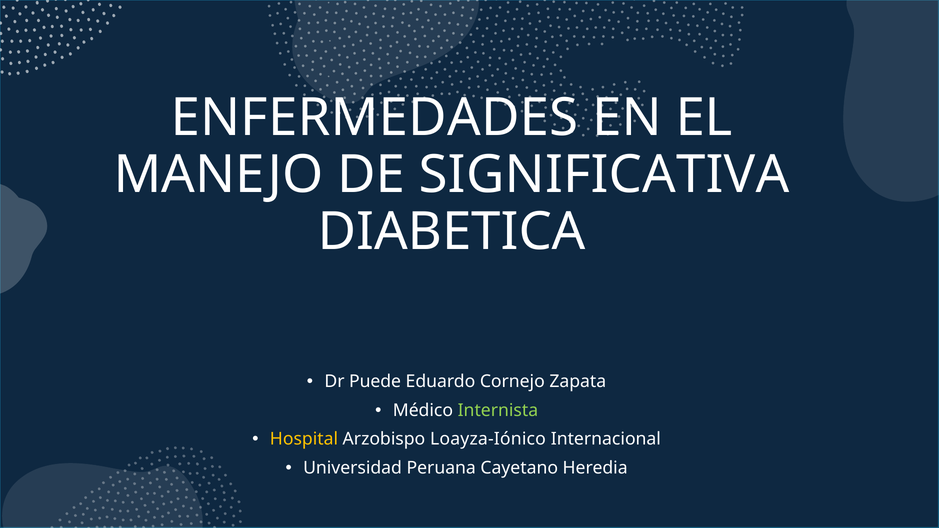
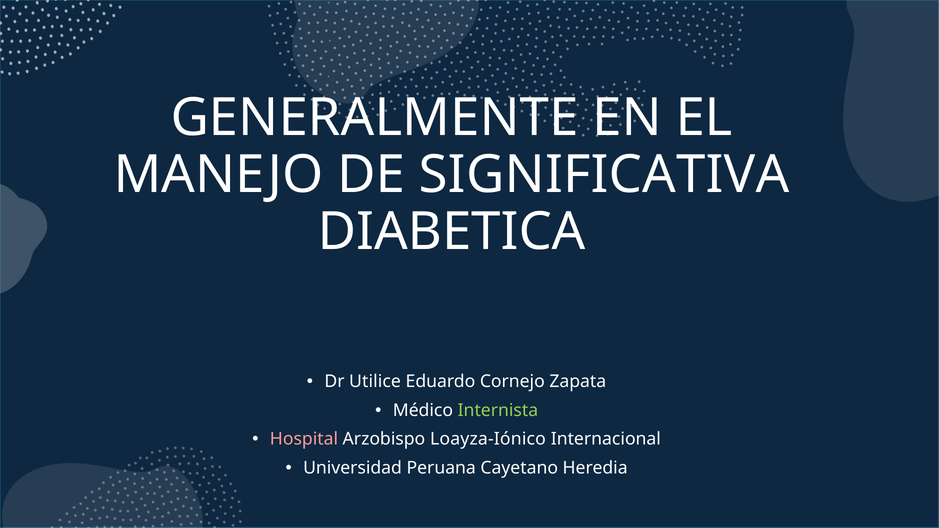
ENFERMEDADES: ENFERMEDADES -> GENERALMENTE
Puede: Puede -> Utilice
Hospital colour: yellow -> pink
